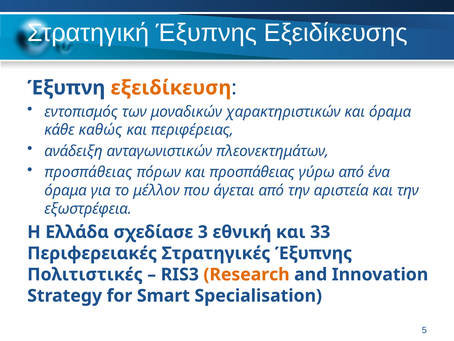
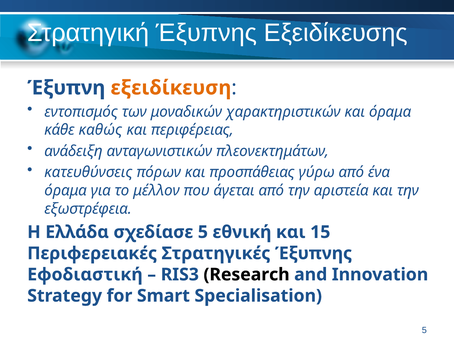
προσπάθειας at (88, 172): προσπάθειας -> κατευθύνσεις
σχεδίασε 3: 3 -> 5
33: 33 -> 15
Πολιτιστικές: Πολιτιστικές -> Εφοδιαστική
Research colour: orange -> black
